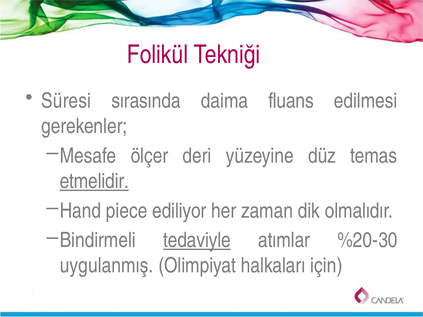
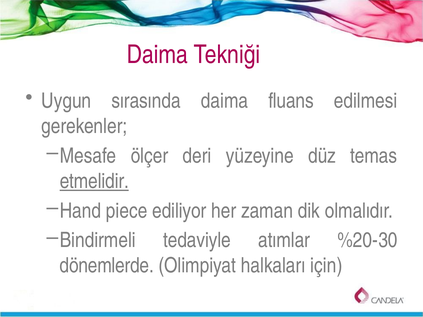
Folikül at (157, 55): Folikül -> Daima
Süresi: Süresi -> Uygun
tedaviyle underline: present -> none
uygulanmış: uygulanmış -> dönemlerde
